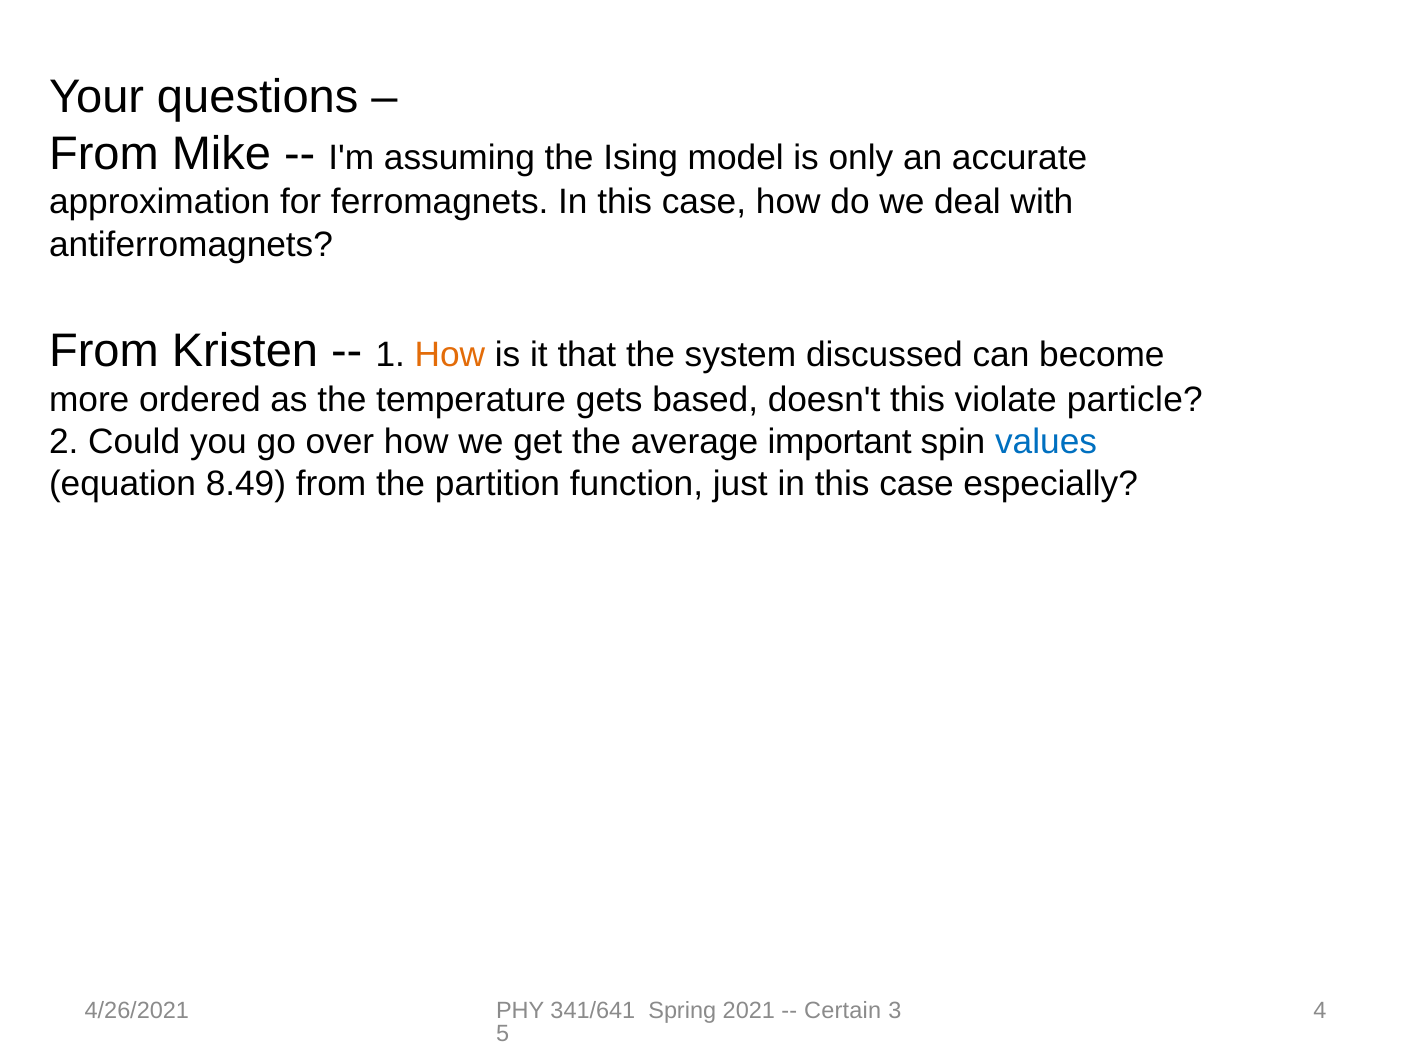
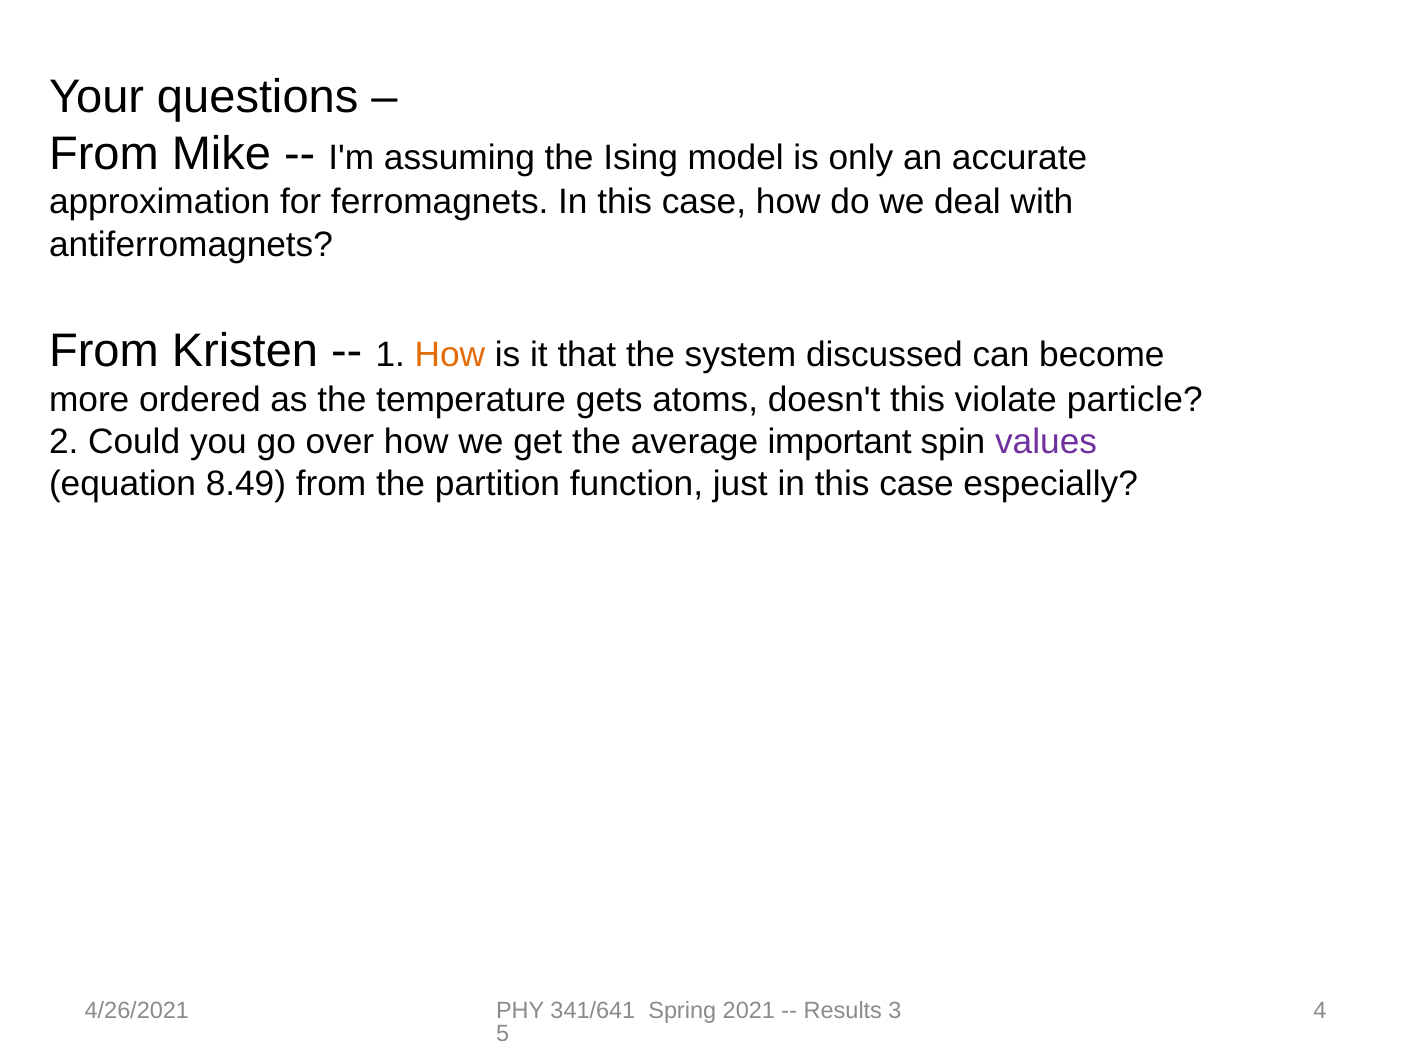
based: based -> atoms
values colour: blue -> purple
Certain: Certain -> Results
